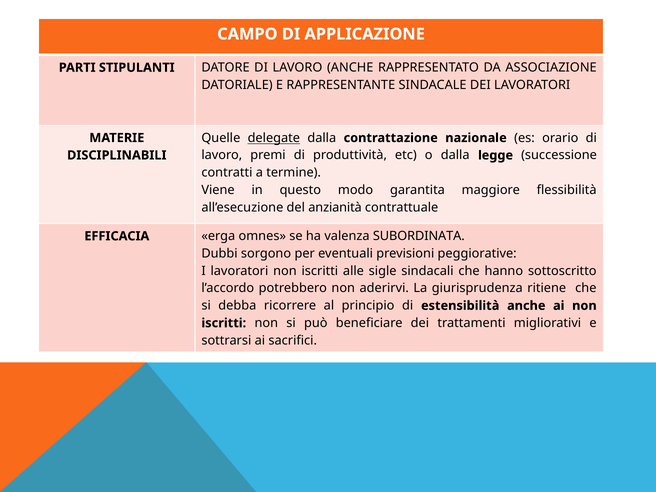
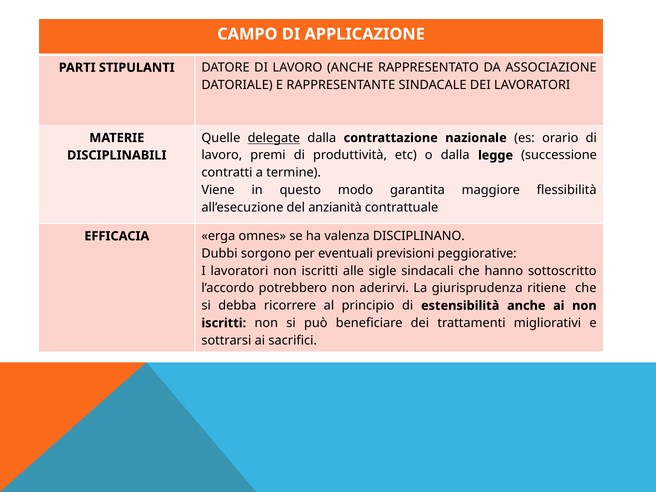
SUBORDINATA: SUBORDINATA -> DISCIPLINANO
